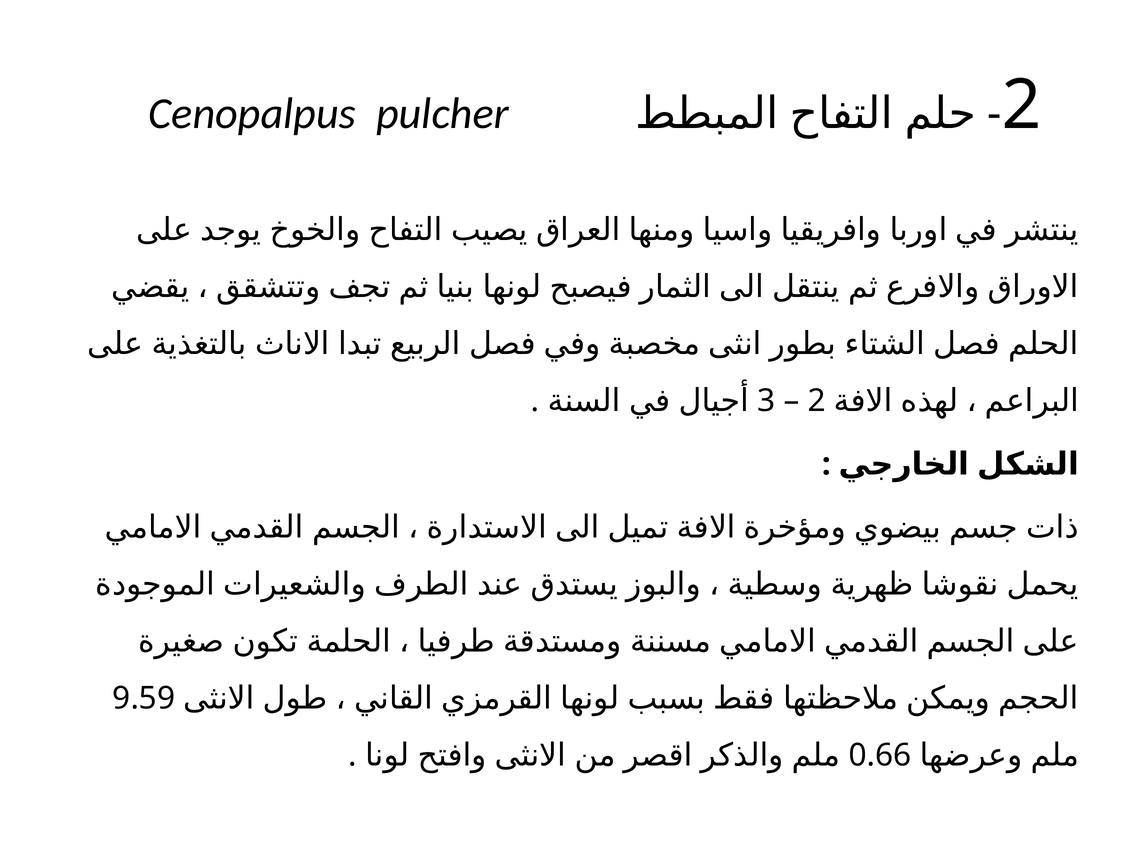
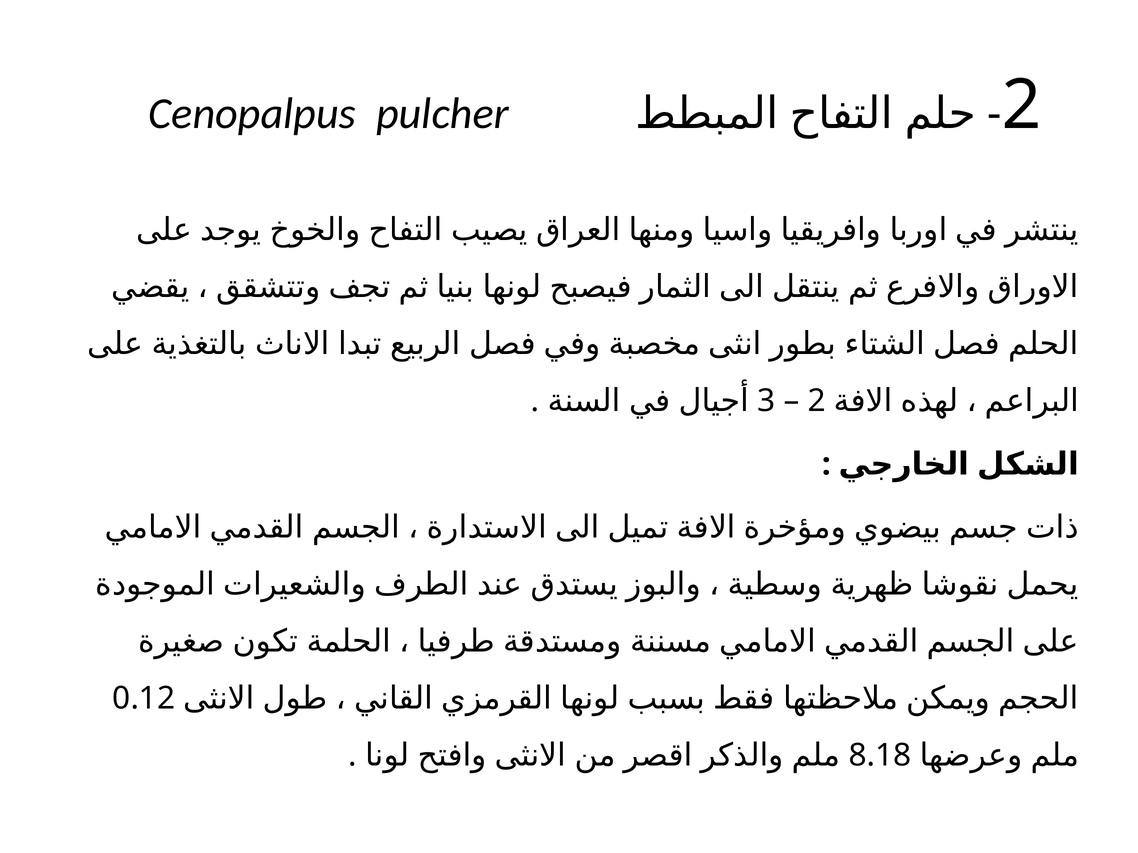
9.59: 9.59 -> 0.12
0.66: 0.66 -> 8.18
